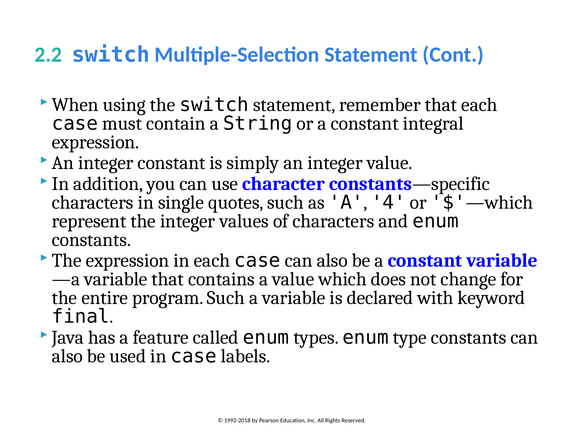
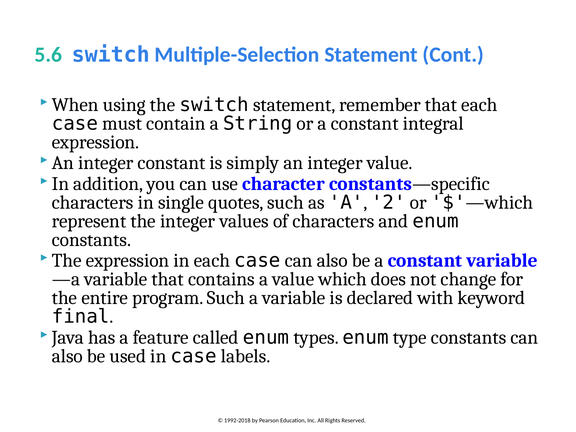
2.2: 2.2 -> 5.6
4: 4 -> 2
